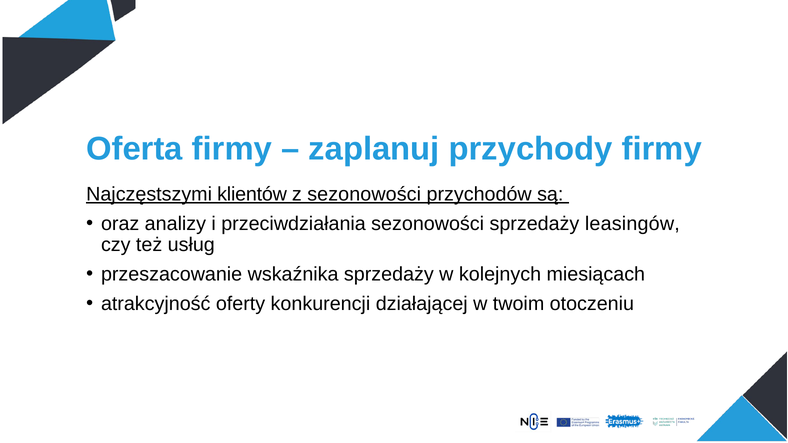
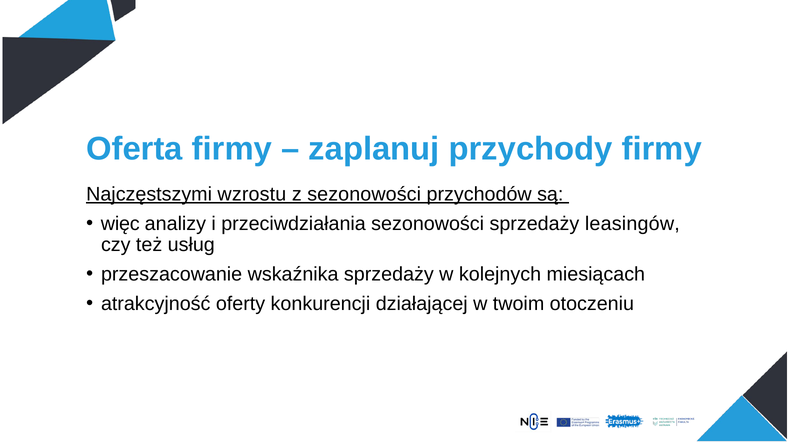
klientów: klientów -> wzrostu
oraz: oraz -> więc
